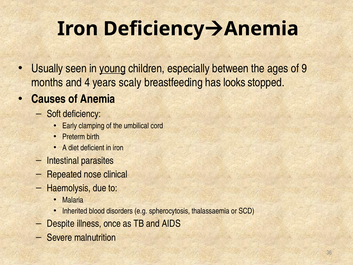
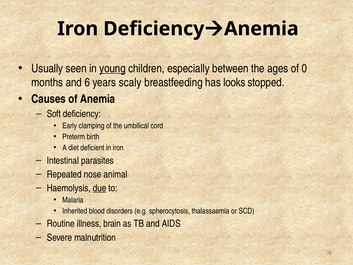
9: 9 -> 0
4: 4 -> 6
clinical: clinical -> animal
due underline: none -> present
Despite: Despite -> Routine
once: once -> brain
